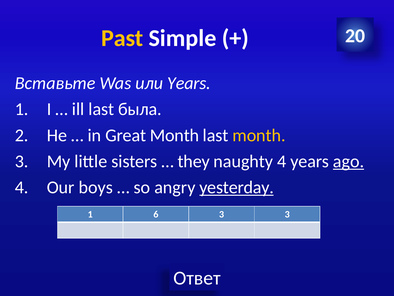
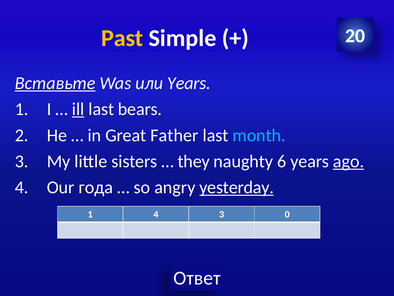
Вставьте underline: none -> present
ill underline: none -> present
была: была -> bears
Great Month: Month -> Father
month at (259, 135) colour: yellow -> light blue
naughty 4: 4 -> 6
boys: boys -> года
1 6: 6 -> 4
3 3: 3 -> 0
